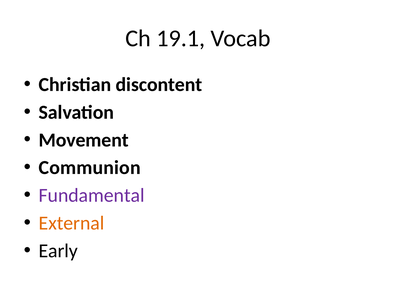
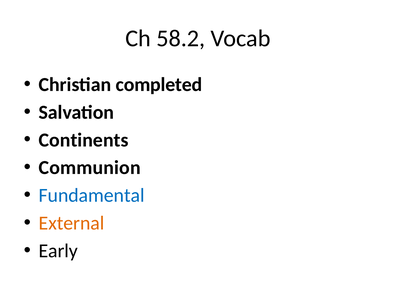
19.1: 19.1 -> 58.2
discontent: discontent -> completed
Movement: Movement -> Continents
Fundamental colour: purple -> blue
